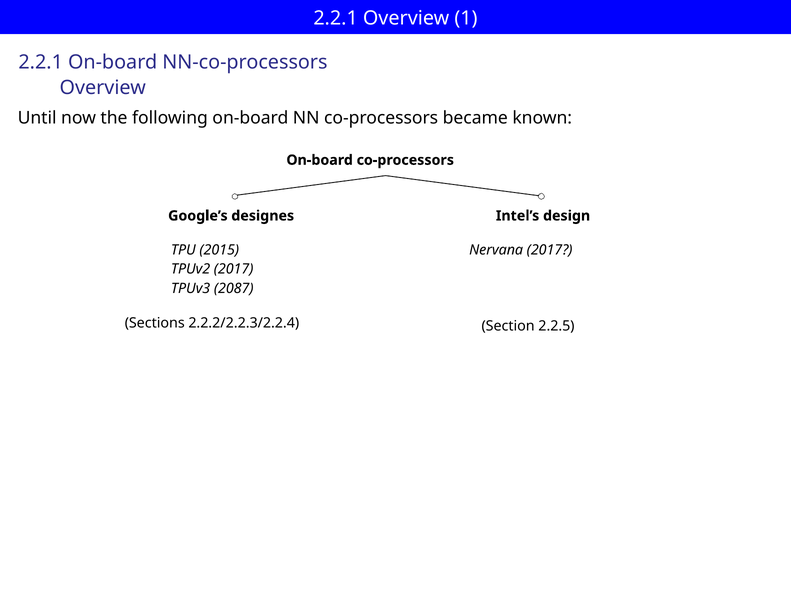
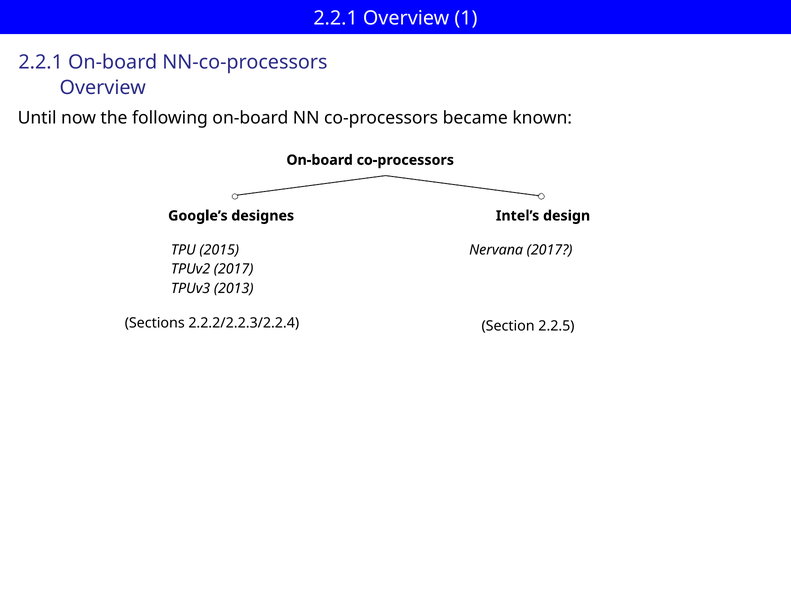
2087: 2087 -> 2013
